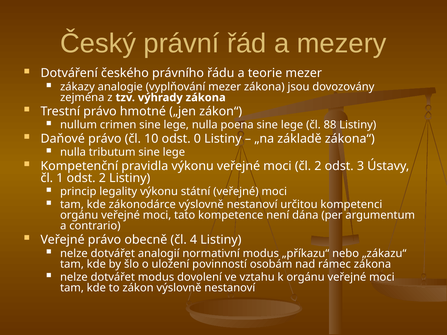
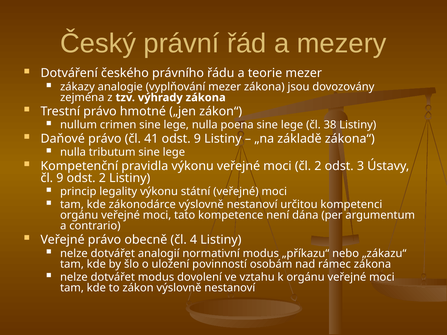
88: 88 -> 38
10: 10 -> 41
odst 0: 0 -> 9
čl 1: 1 -> 9
